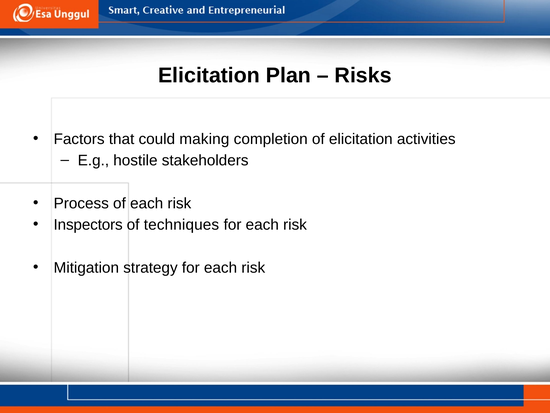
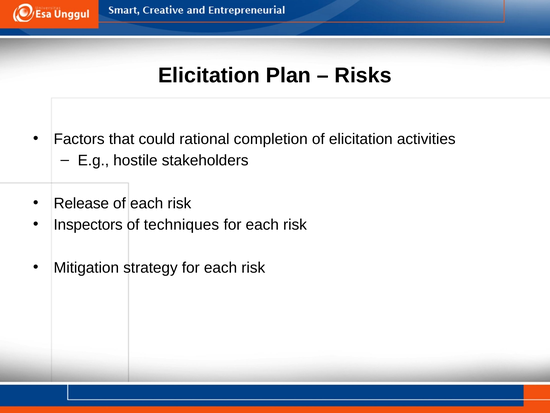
making: making -> rational
Process: Process -> Release
